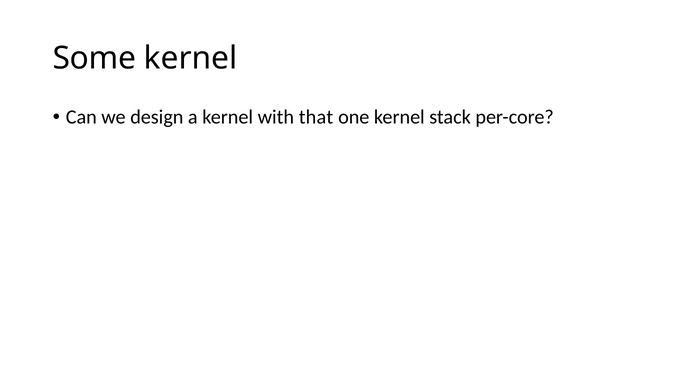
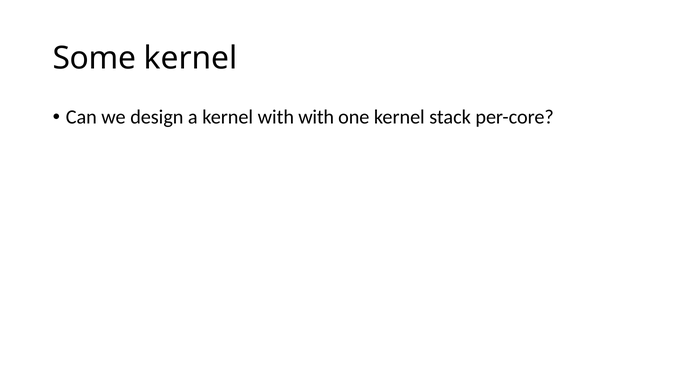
with that: that -> with
